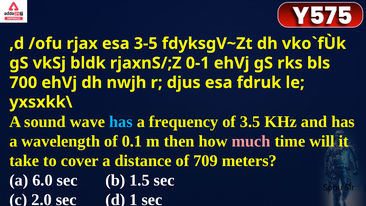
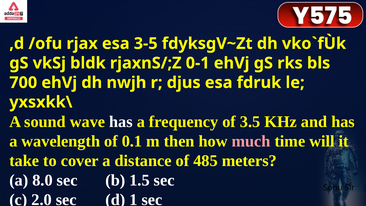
has at (121, 122) colour: light blue -> white
709: 709 -> 485
6.0: 6.0 -> 8.0
